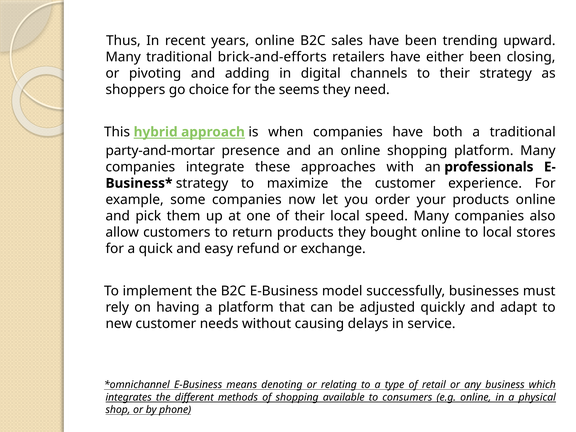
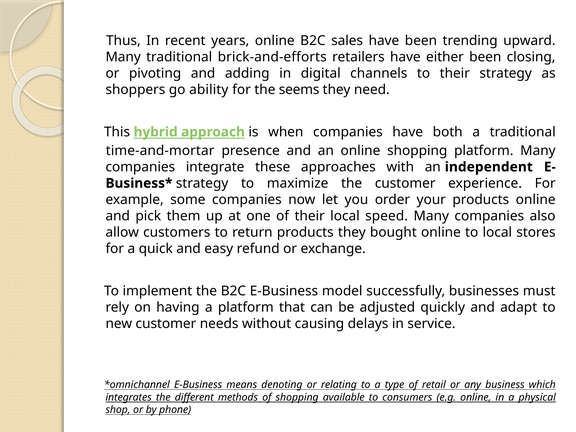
choice: choice -> ability
party-and-mortar: party-and-mortar -> time-and-mortar
professionals: professionals -> independent
